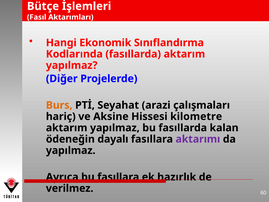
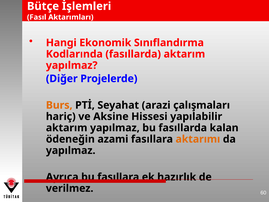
kilometre: kilometre -> yapılabilir
dayalı: dayalı -> azami
aktarımı colour: purple -> orange
